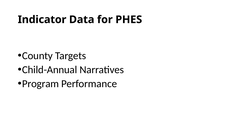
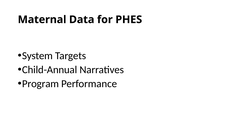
Indicator: Indicator -> Maternal
County: County -> System
